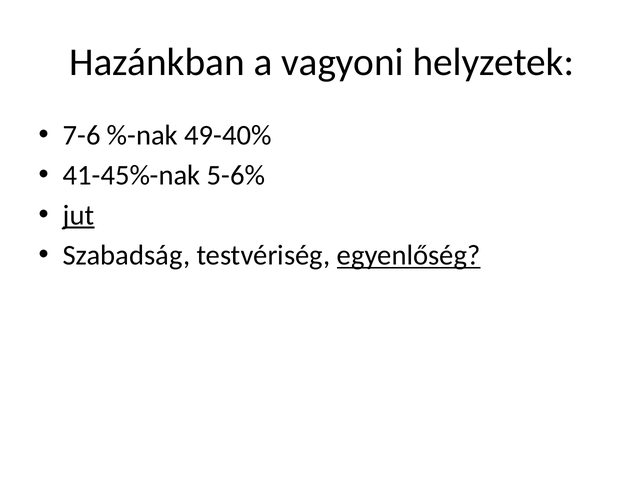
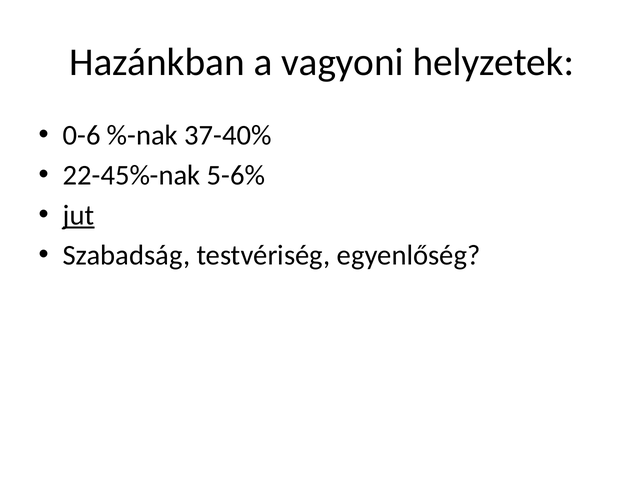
7-6: 7-6 -> 0-6
49-40%: 49-40% -> 37-40%
41-45%-nak: 41-45%-nak -> 22-45%-nak
egyenlőség underline: present -> none
